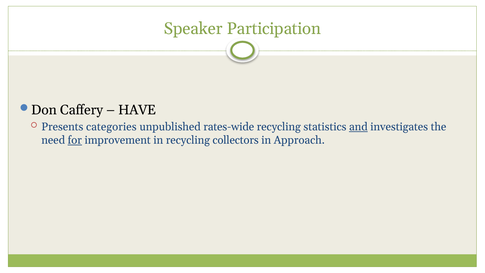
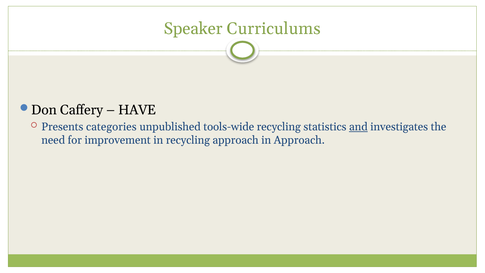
Participation: Participation -> Curriculums
rates-wide: rates-wide -> tools-wide
for underline: present -> none
recycling collectors: collectors -> approach
